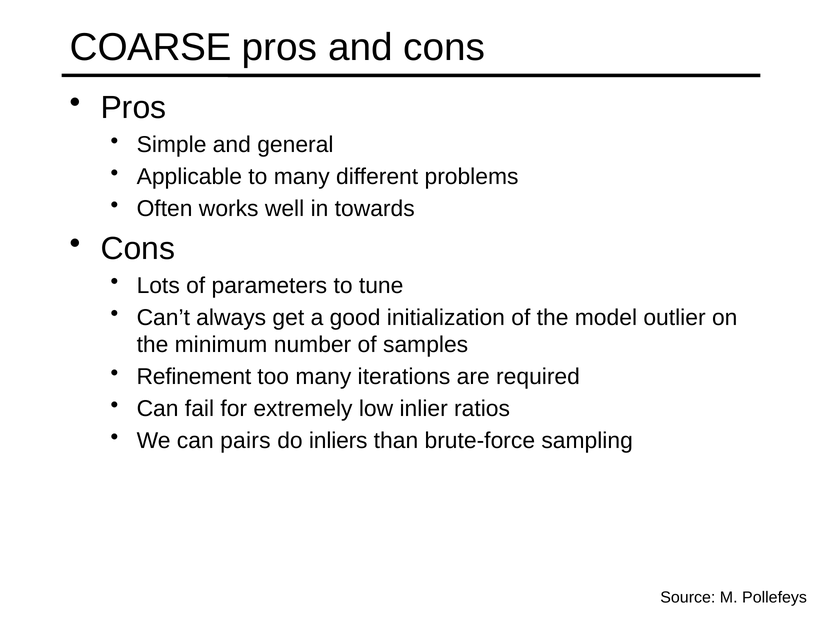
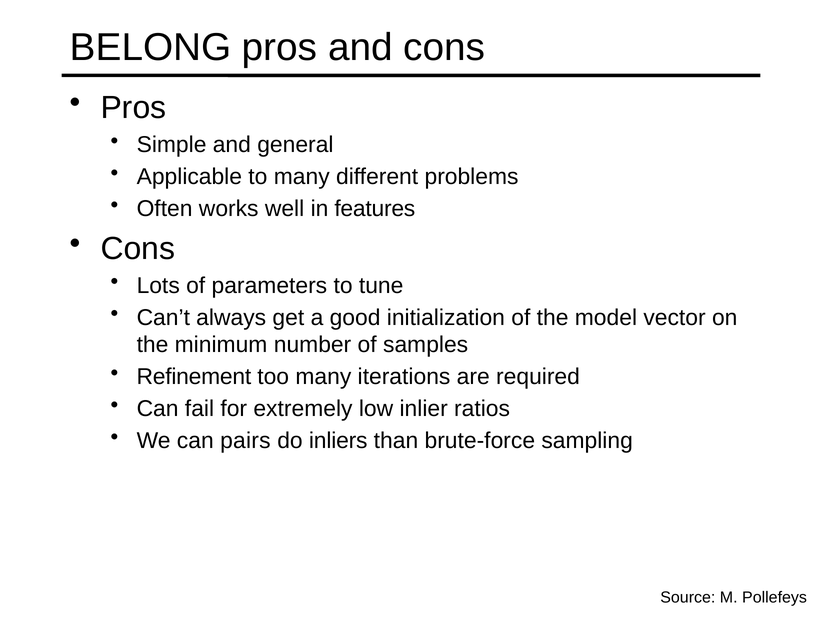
COARSE: COARSE -> BELONG
towards: towards -> features
outlier: outlier -> vector
